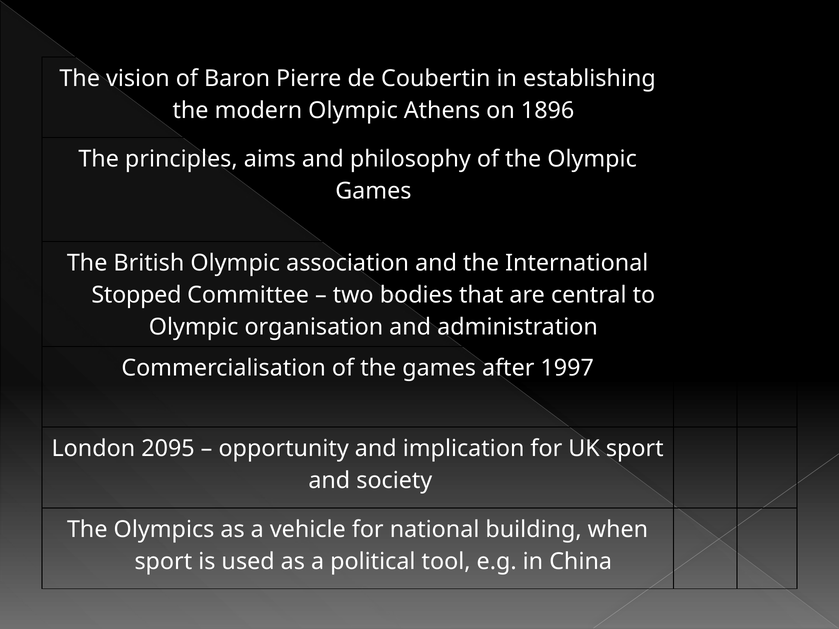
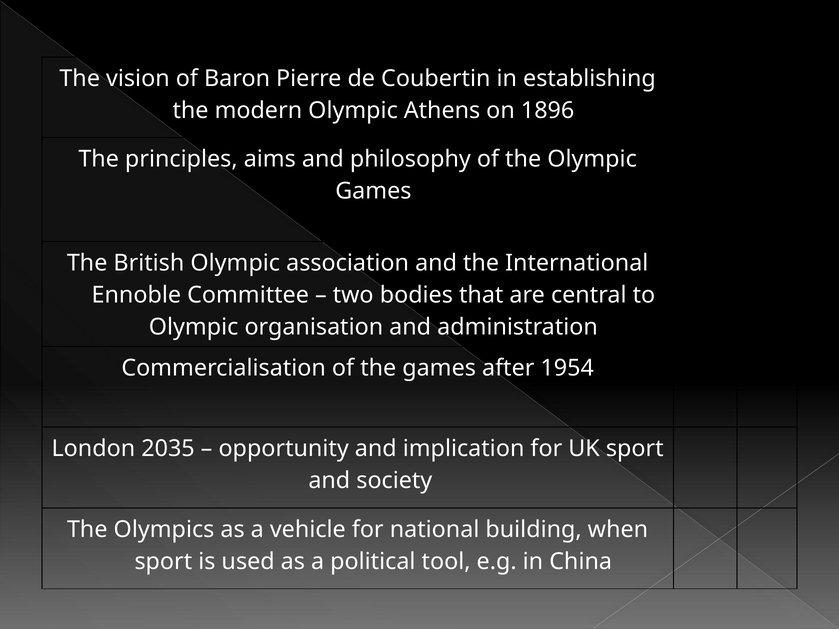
Stopped: Stopped -> Ennoble
1997: 1997 -> 1954
2095: 2095 -> 2035
